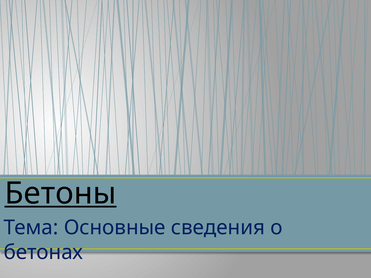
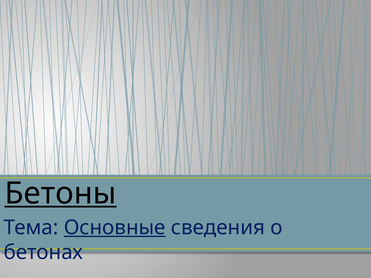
Основные underline: none -> present
